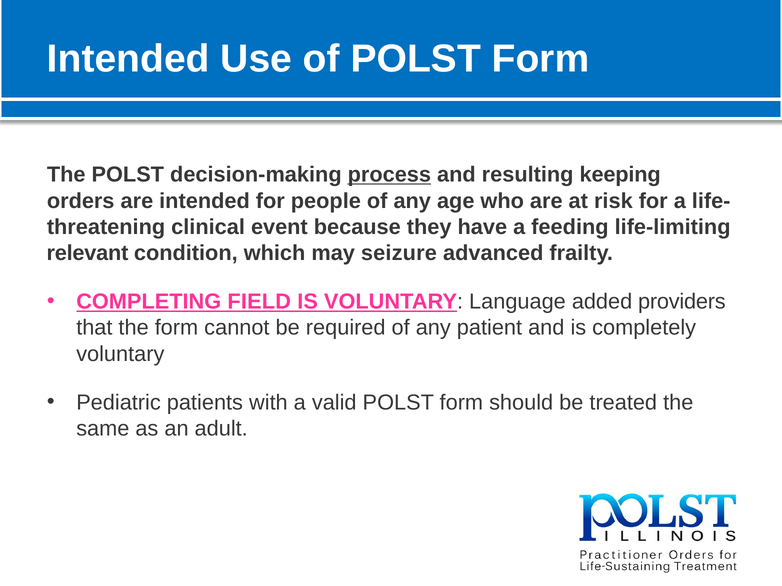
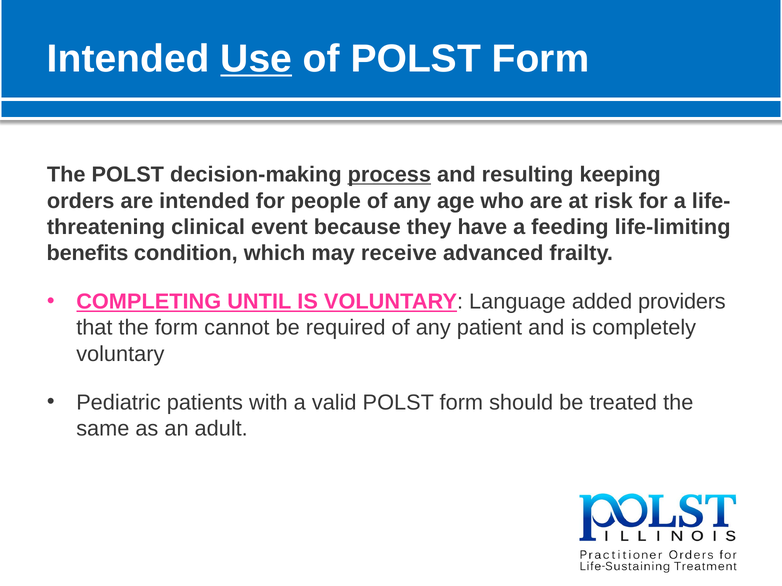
Use underline: none -> present
relevant: relevant -> benefits
seizure: seizure -> receive
FIELD: FIELD -> UNTIL
